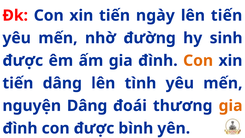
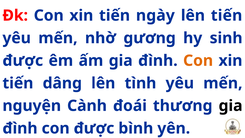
đường: đường -> gương
nguyện Dâng: Dâng -> Cành
gia at (231, 106) colour: orange -> black
